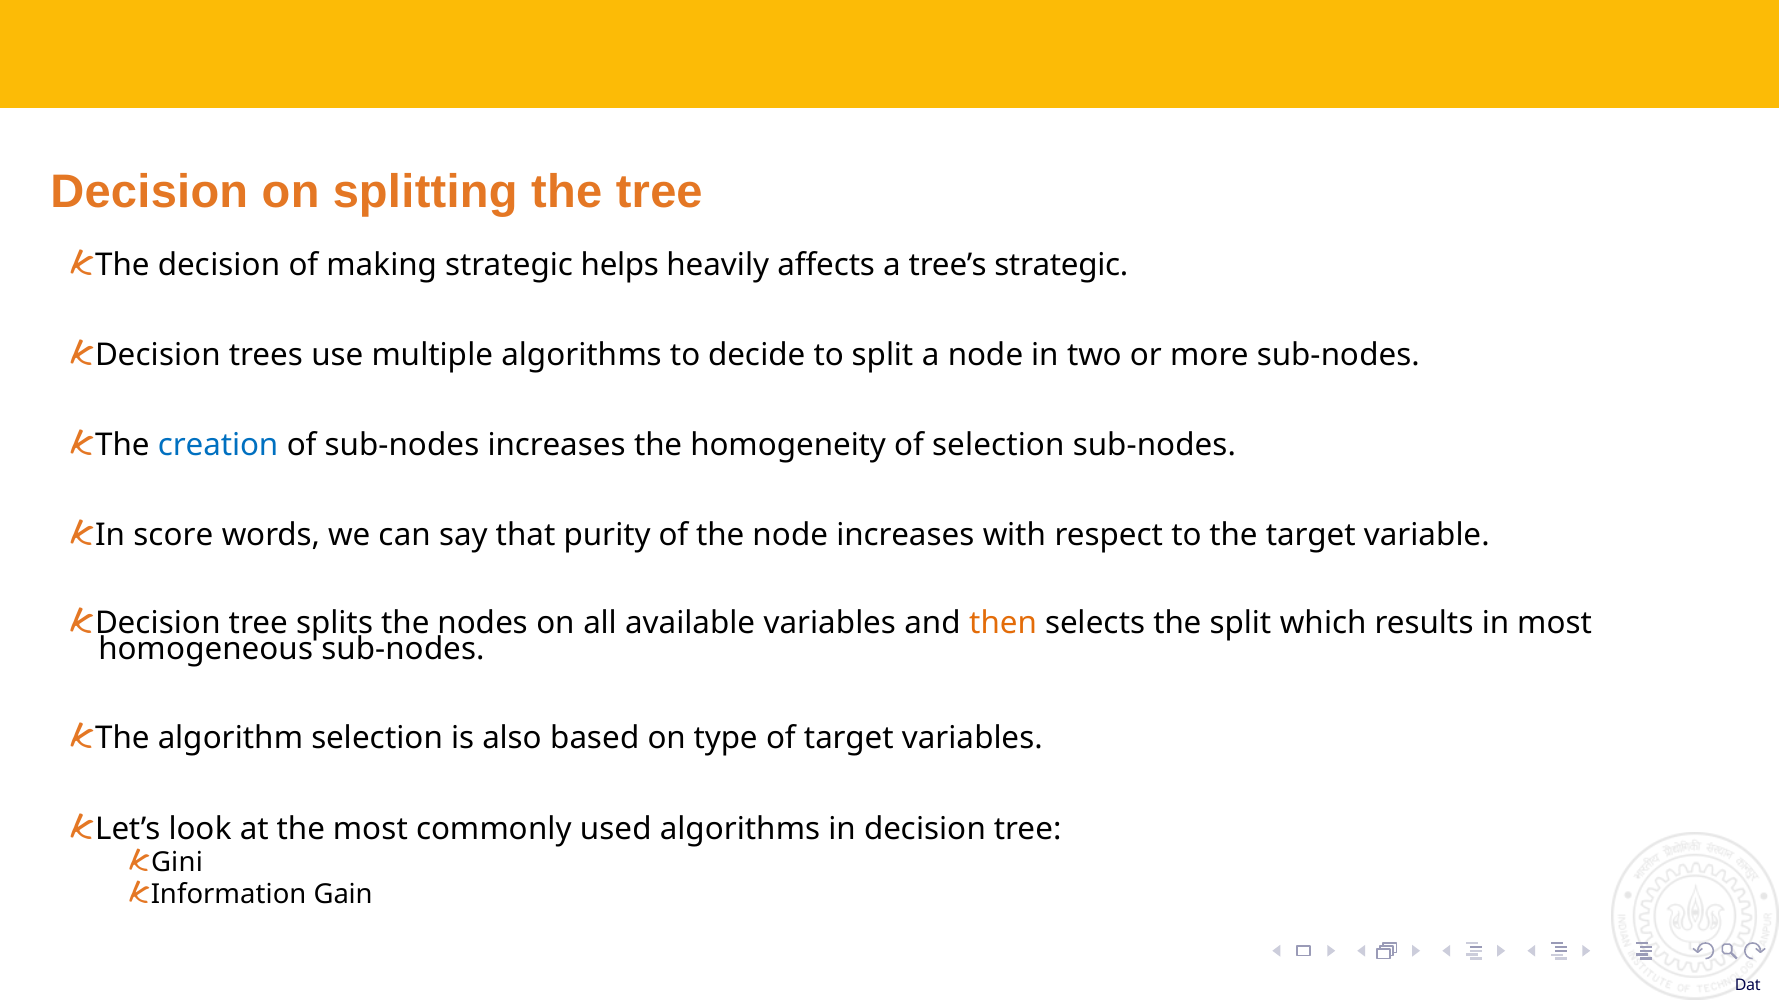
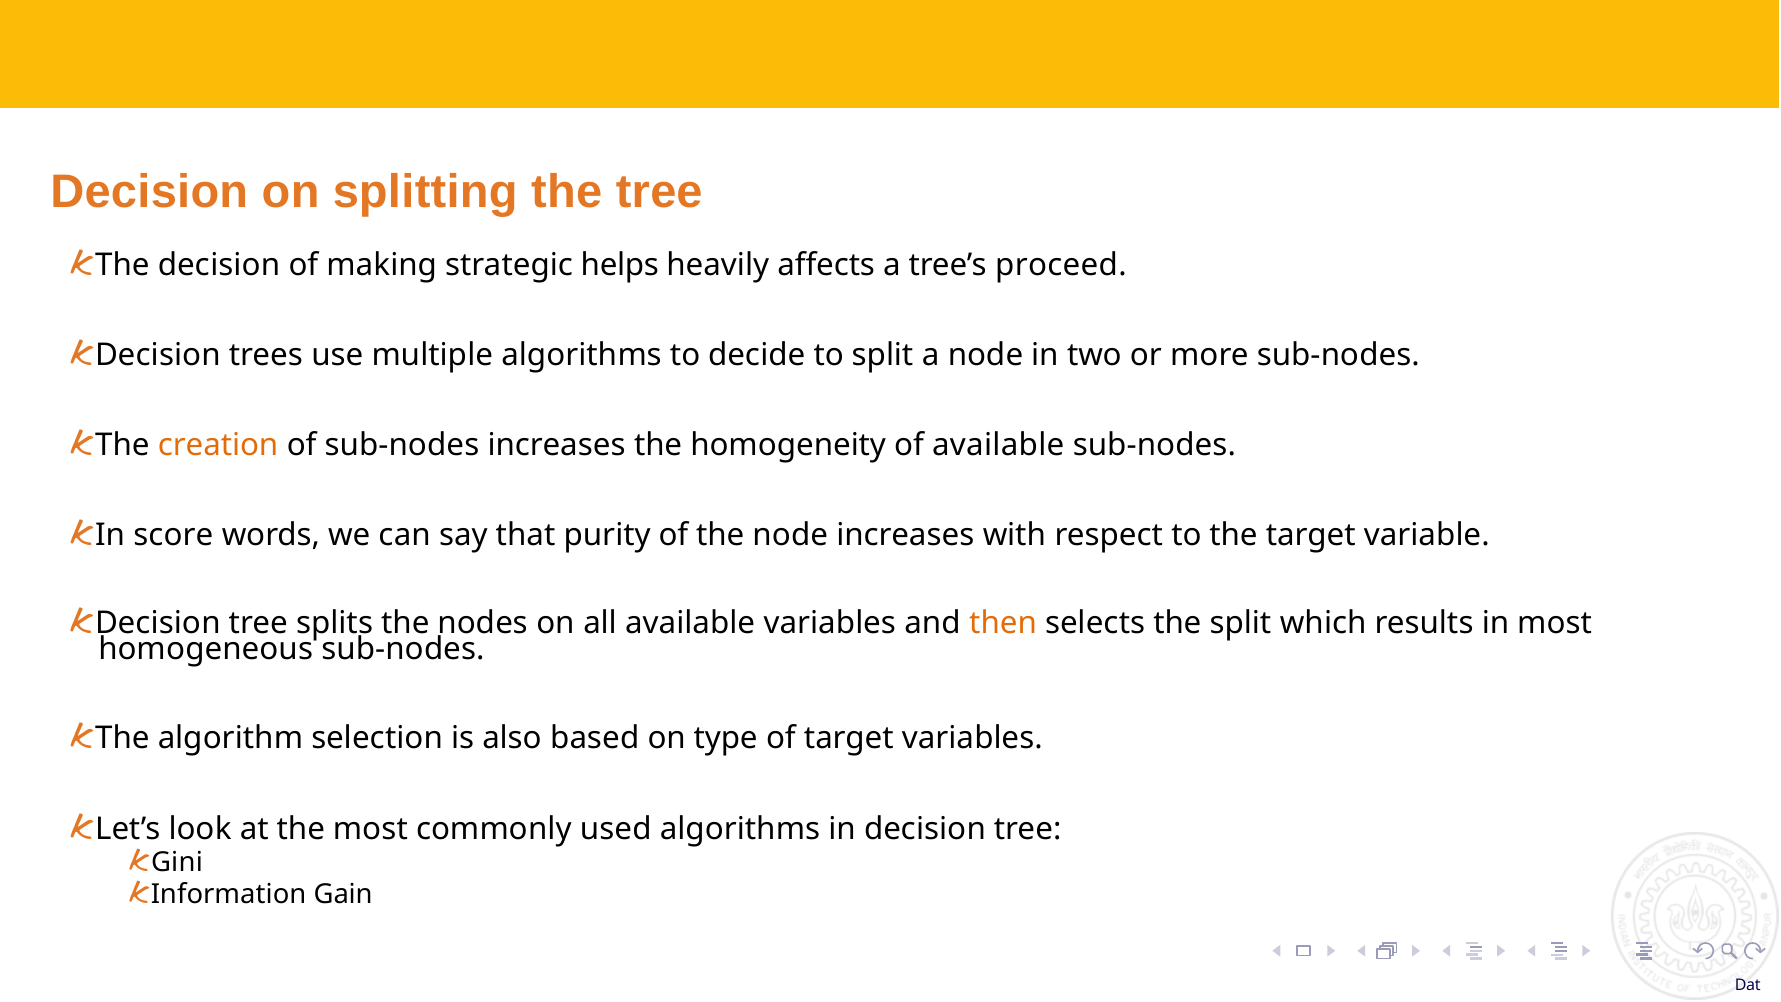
tree’s strategic: strategic -> proceed
creation colour: blue -> orange
of selection: selection -> available
